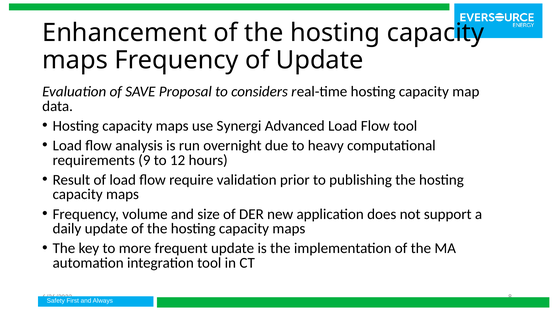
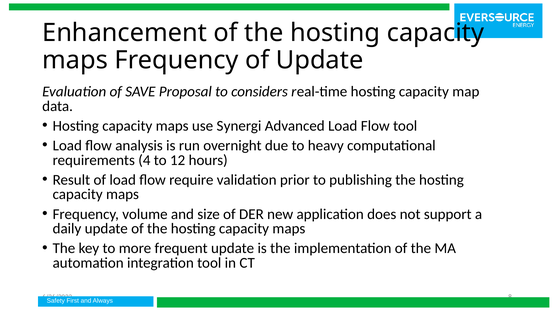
9: 9 -> 4
